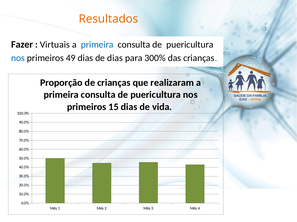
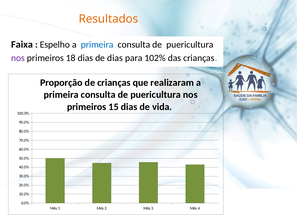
Fazer: Fazer -> Faixa
Virtuais: Virtuais -> Espelho
nos at (18, 58) colour: blue -> purple
49: 49 -> 18
300%: 300% -> 102%
